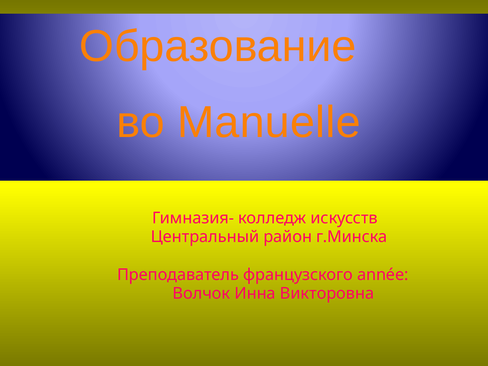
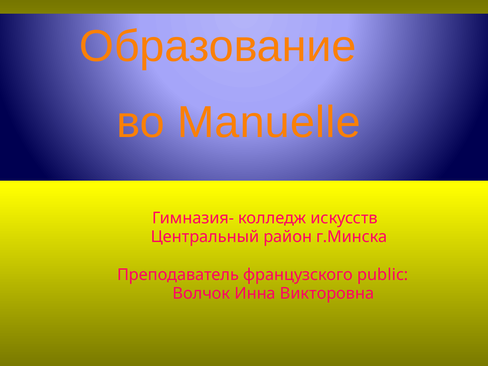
année: année -> public
